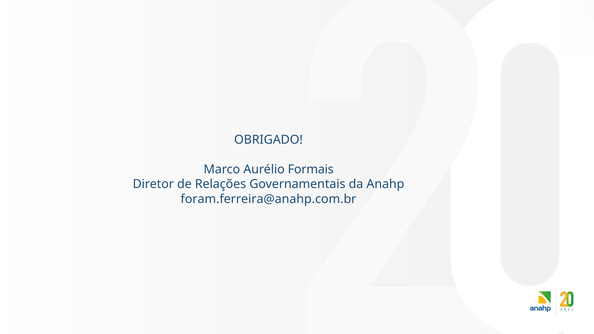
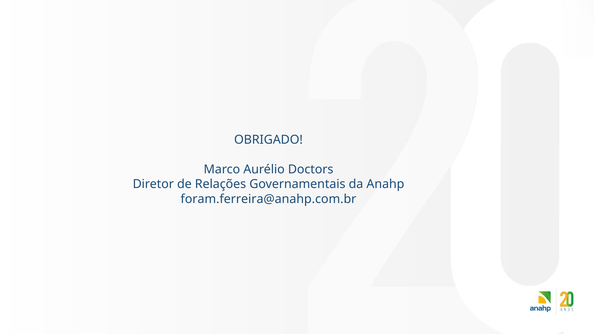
Formais: Formais -> Doctors
